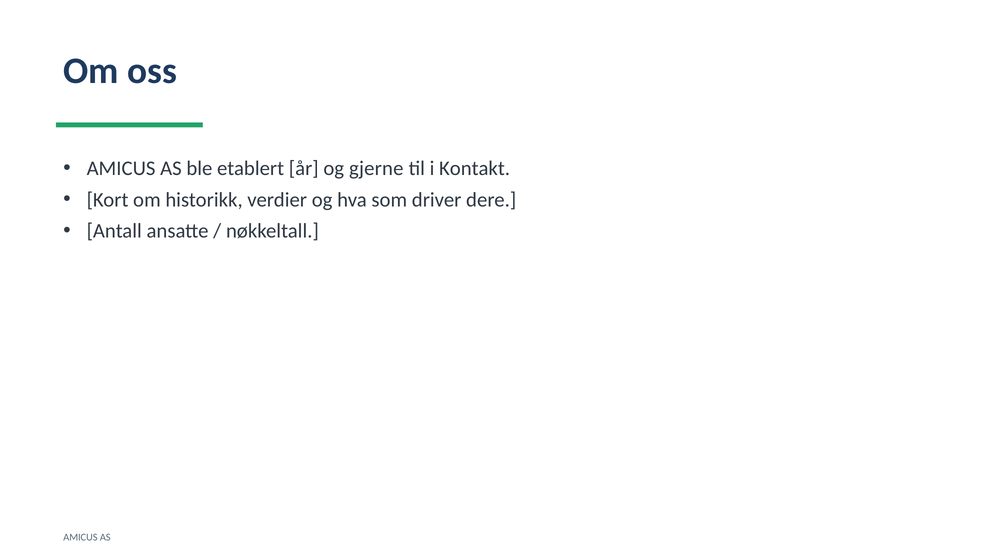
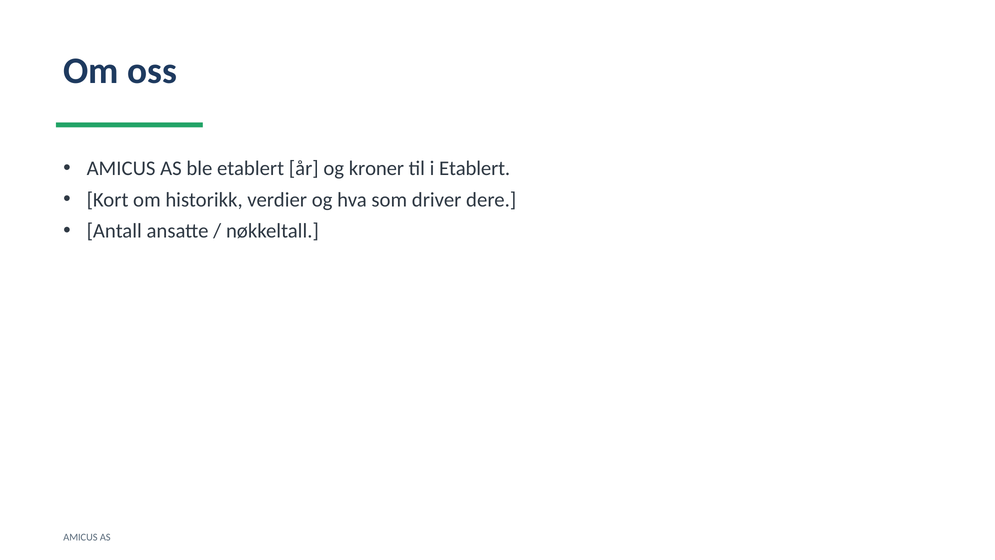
gjerne: gjerne -> kroner
i Kontakt: Kontakt -> Etablert
